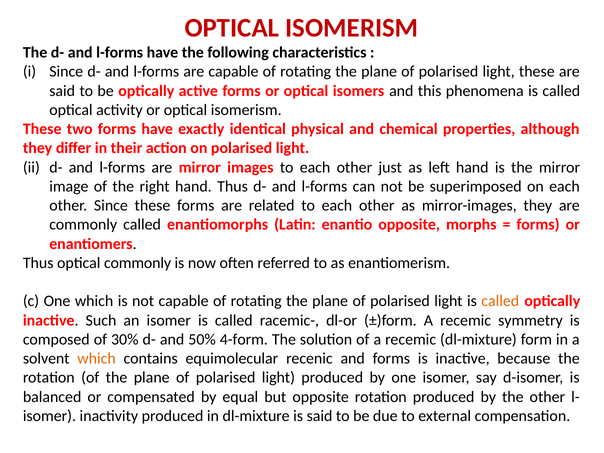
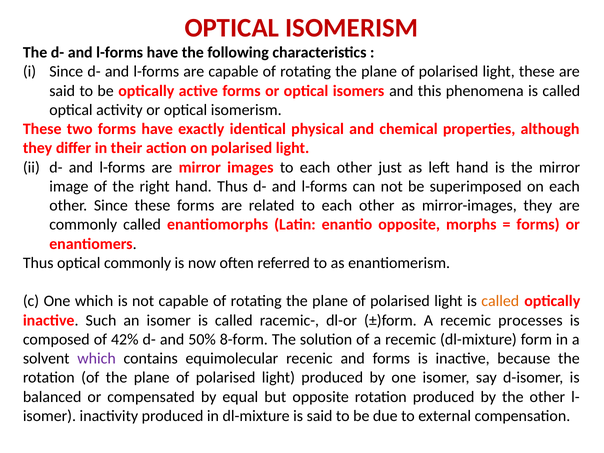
symmetry: symmetry -> processes
30%: 30% -> 42%
4-form: 4-form -> 8-form
which at (97, 359) colour: orange -> purple
